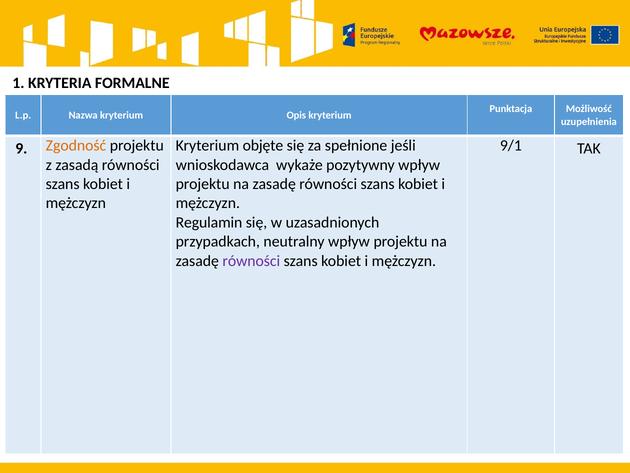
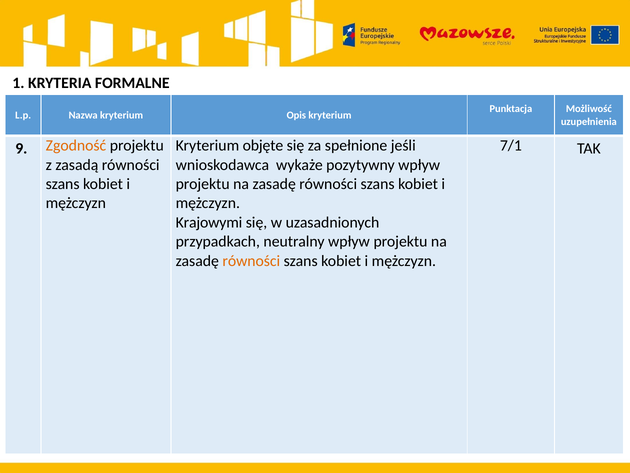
9/1: 9/1 -> 7/1
Regulamin: Regulamin -> Krajowymi
równości at (251, 261) colour: purple -> orange
